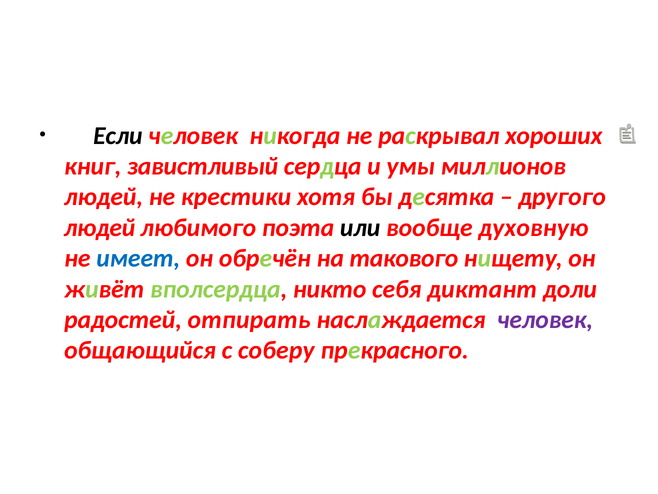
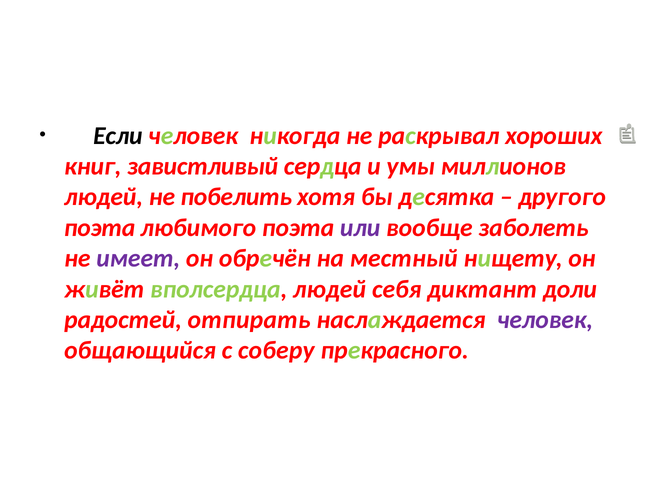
крестики: крестики -> побелить
людей at (100, 227): людей -> поэта
или colour: black -> purple
духовную: духовную -> заболеть
имеет colour: blue -> purple
такового: такового -> местный
вполсердца никто: никто -> людей
